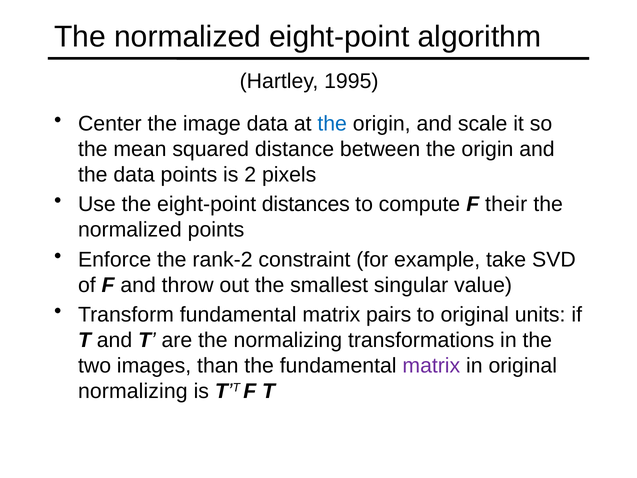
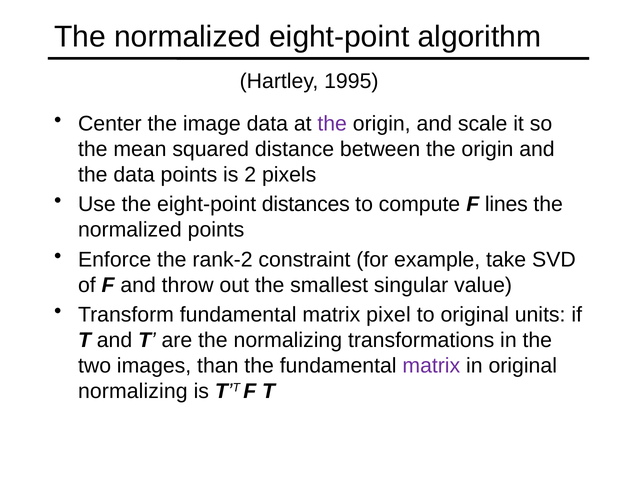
the at (332, 124) colour: blue -> purple
their: their -> lines
pairs: pairs -> pixel
